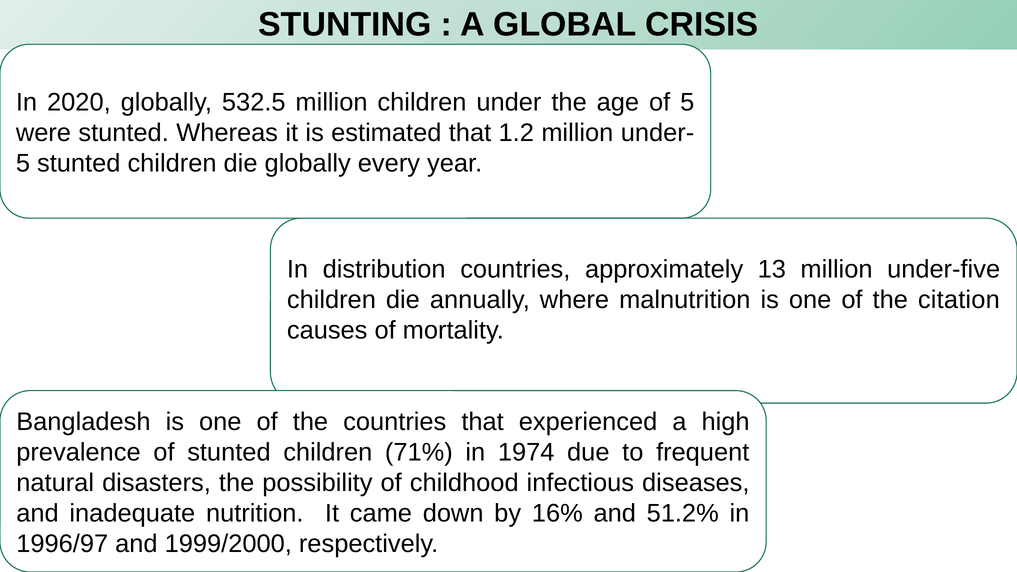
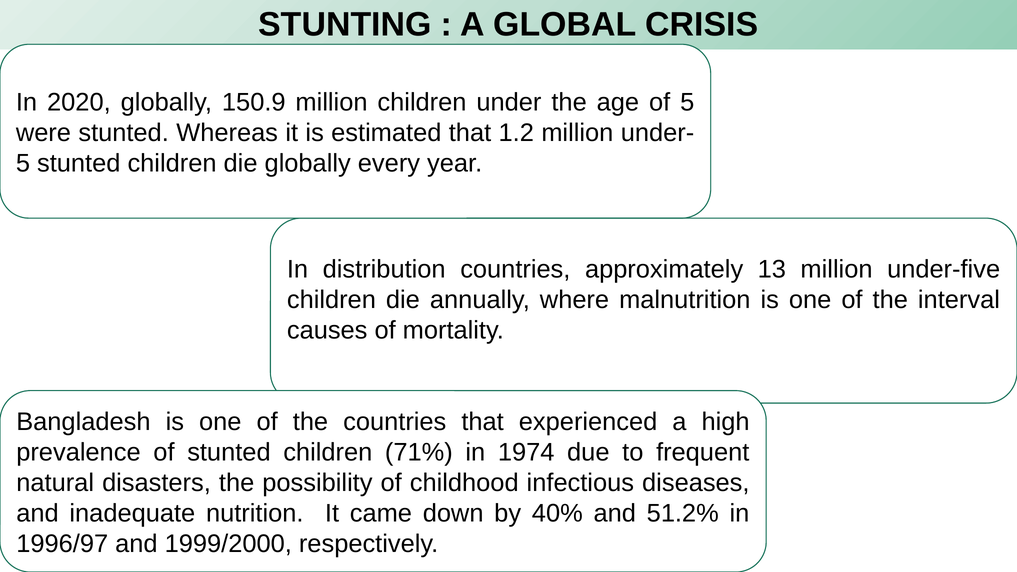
532.5: 532.5 -> 150.9
citation: citation -> interval
16%: 16% -> 40%
